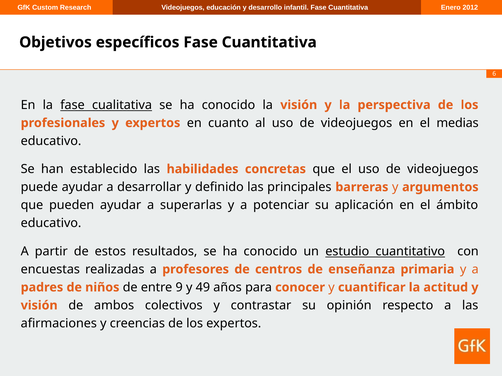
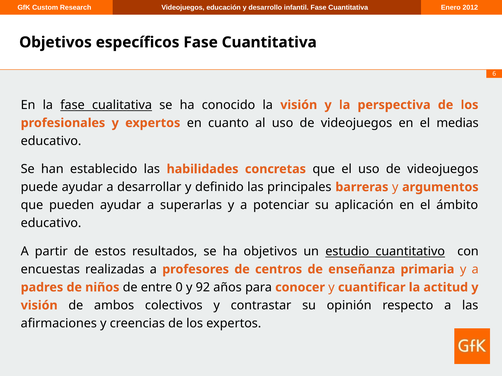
resultados se ha conocido: conocido -> objetivos
9: 9 -> 0
49: 49 -> 92
